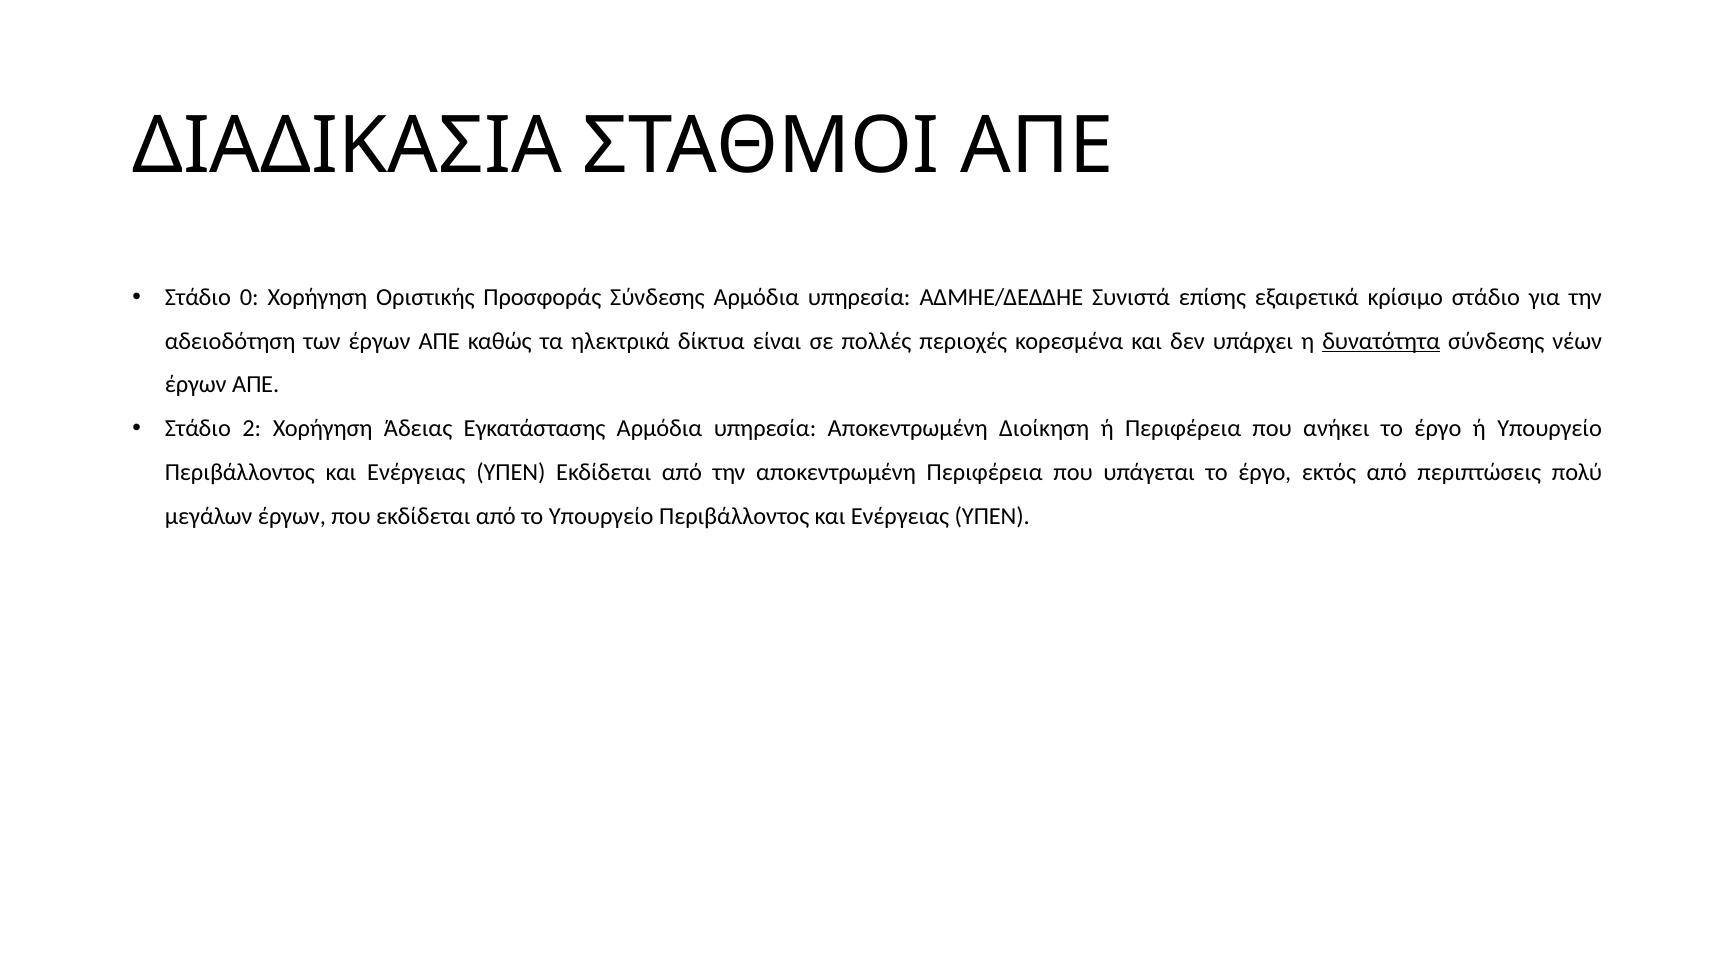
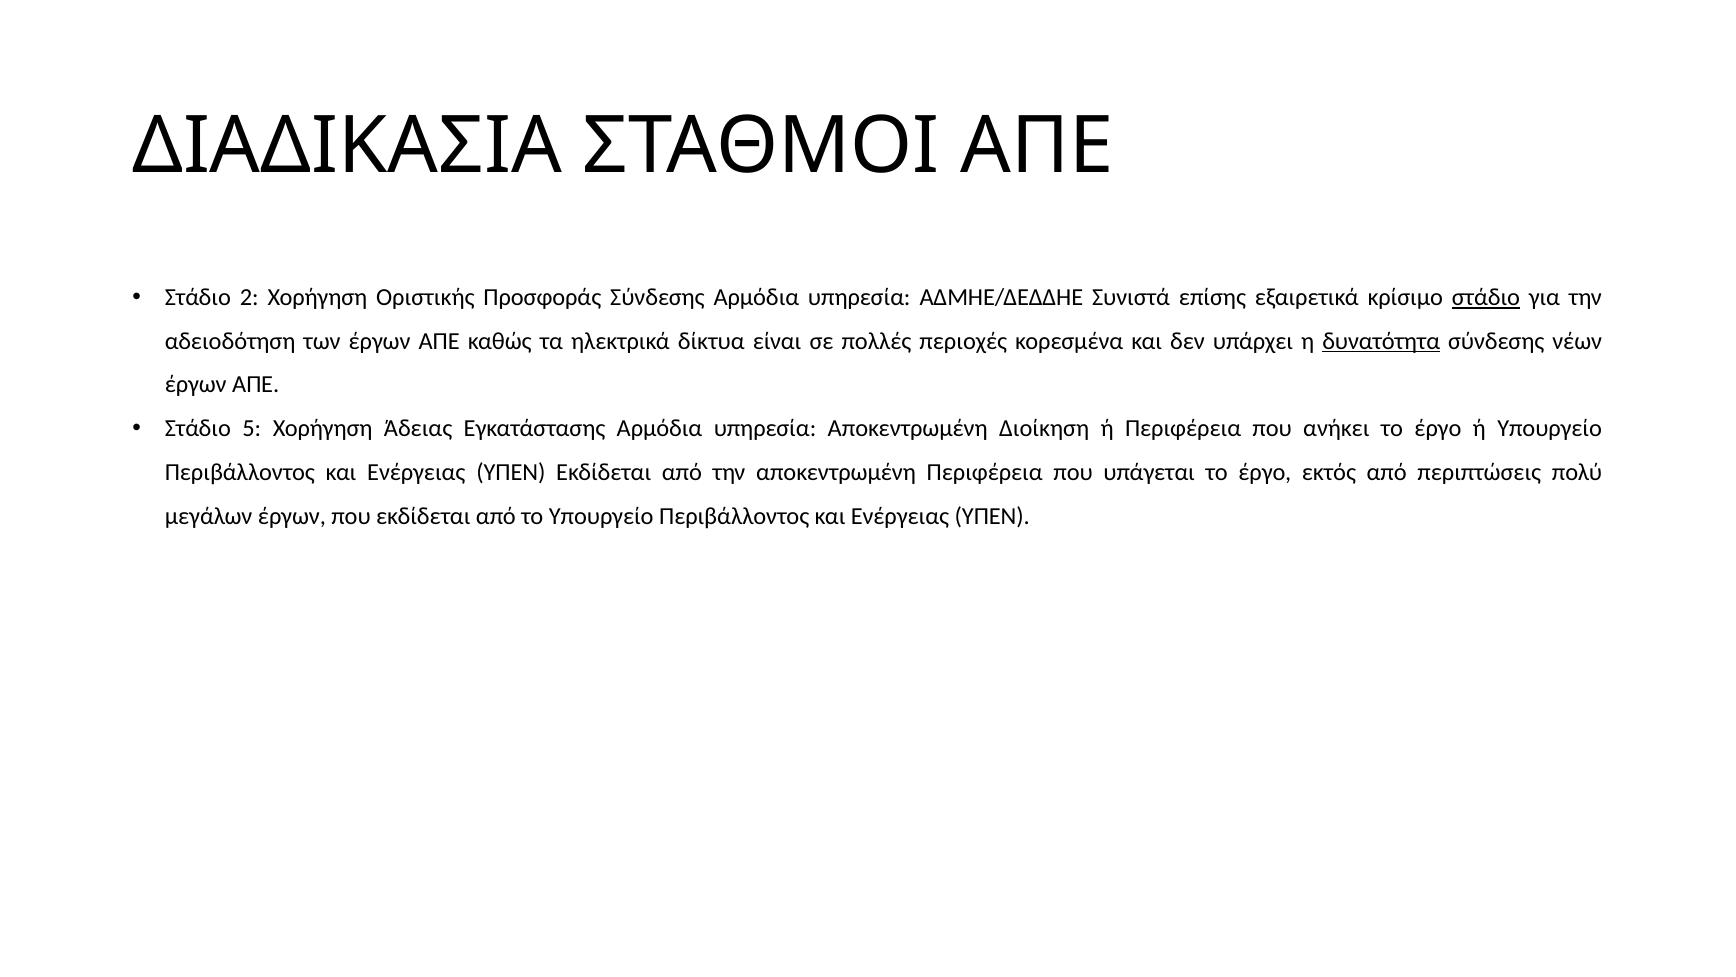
0: 0 -> 2
στάδιο at (1486, 297) underline: none -> present
2: 2 -> 5
